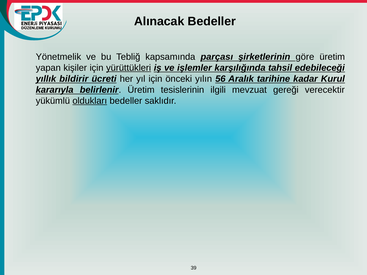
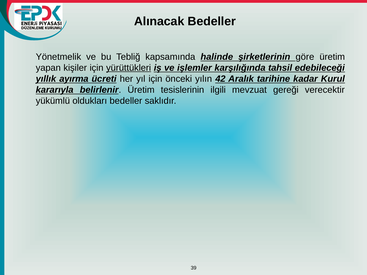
parçası: parçası -> halinde
bildirir: bildirir -> ayırma
56: 56 -> 42
oldukları underline: present -> none
